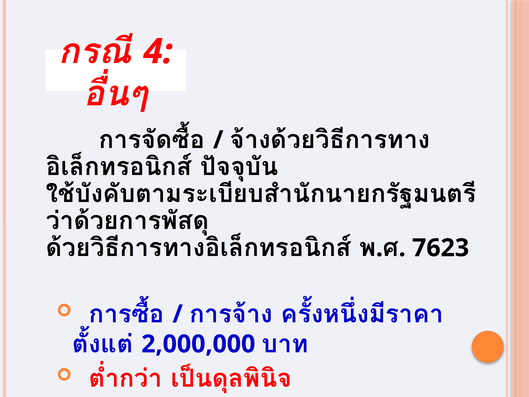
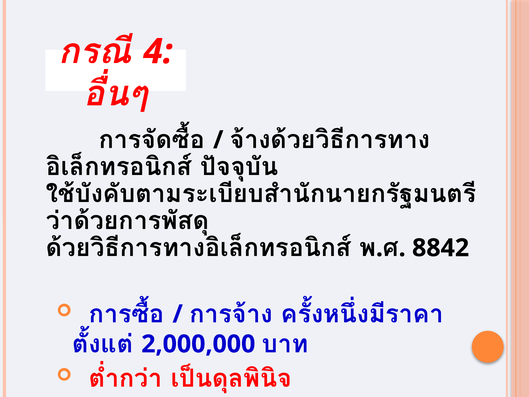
7623: 7623 -> 8842
